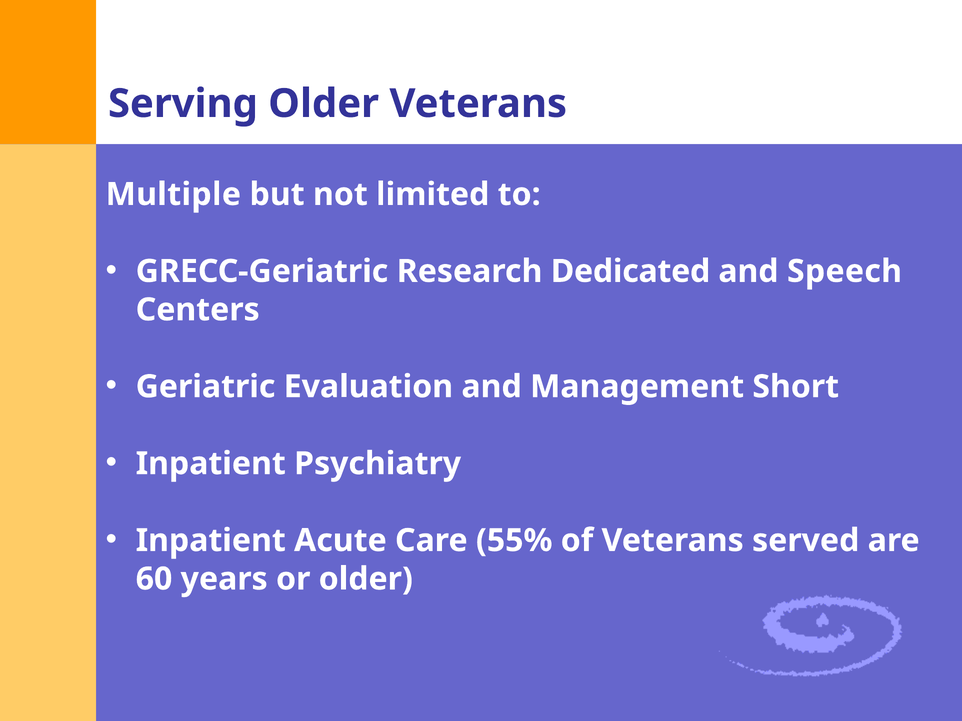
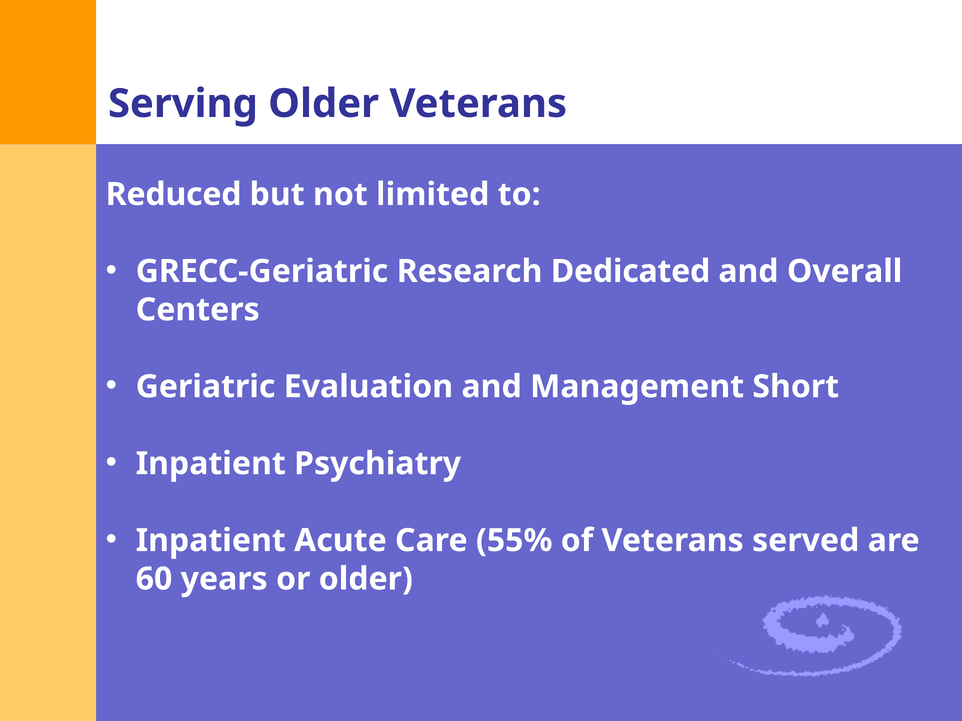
Multiple: Multiple -> Reduced
Speech: Speech -> Overall
